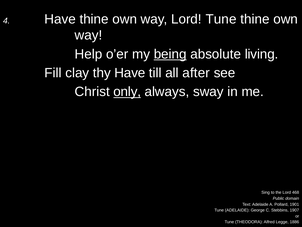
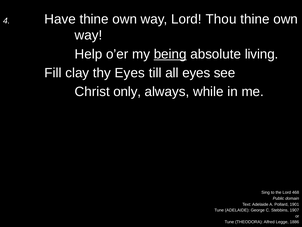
Lord Tune: Tune -> Thou
thy Have: Have -> Eyes
all after: after -> eyes
only underline: present -> none
sway: sway -> while
